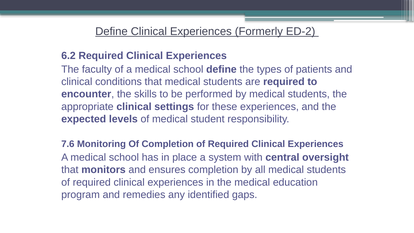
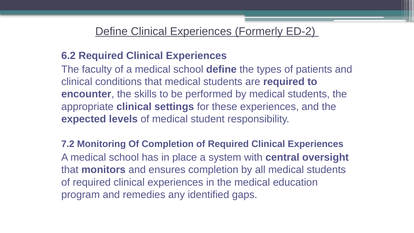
7.6: 7.6 -> 7.2
